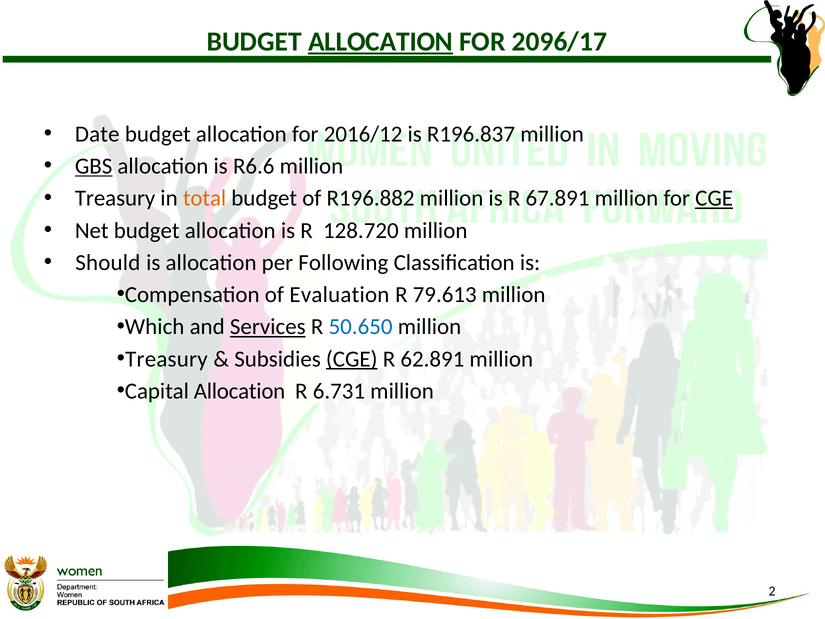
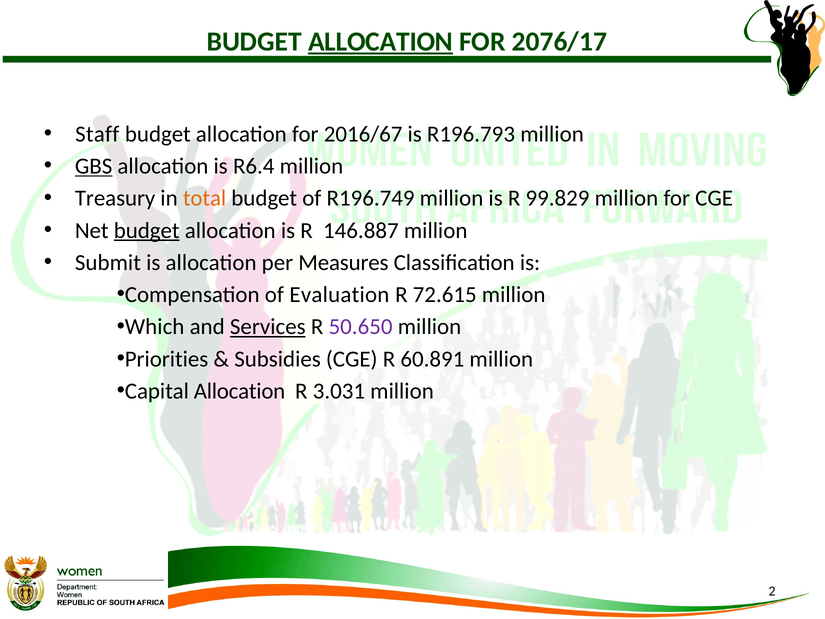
2096/17: 2096/17 -> 2076/17
Date: Date -> Staff
2016/12: 2016/12 -> 2016/67
R196.837: R196.837 -> R196.793
R6.6: R6.6 -> R6.4
R196.882: R196.882 -> R196.749
67.891: 67.891 -> 99.829
CGE at (714, 198) underline: present -> none
budget at (147, 230) underline: none -> present
128.720: 128.720 -> 146.887
Should: Should -> Submit
Following: Following -> Measures
79.613: 79.613 -> 72.615
50.650 colour: blue -> purple
Treasury at (166, 359): Treasury -> Priorities
CGE at (352, 359) underline: present -> none
62.891: 62.891 -> 60.891
6.731: 6.731 -> 3.031
